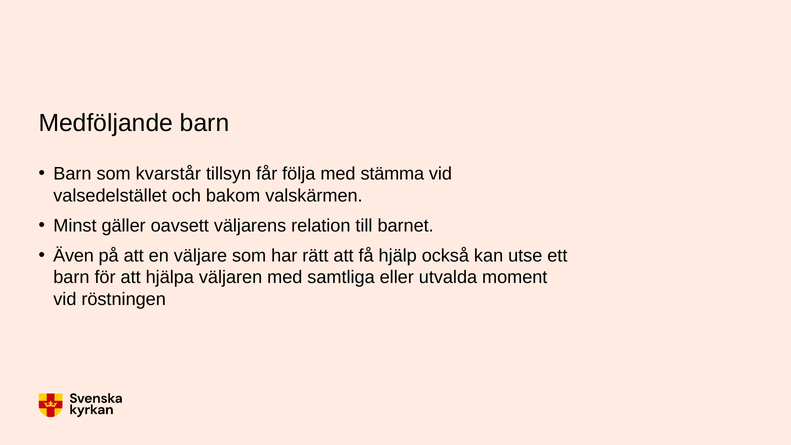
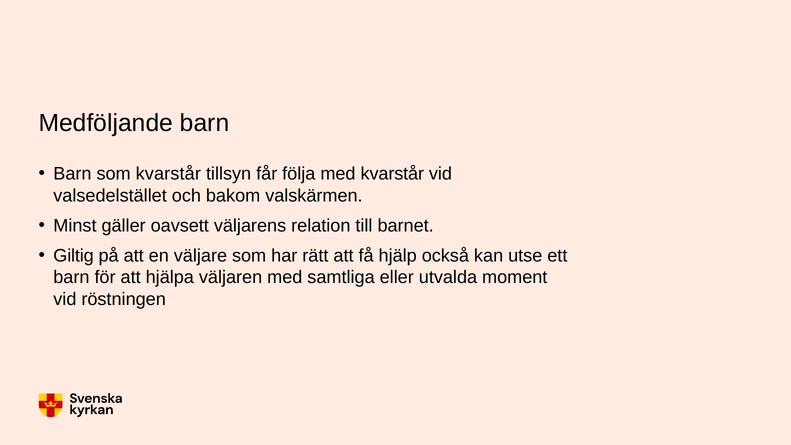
med stämma: stämma -> kvarstår
Även: Även -> Giltig
